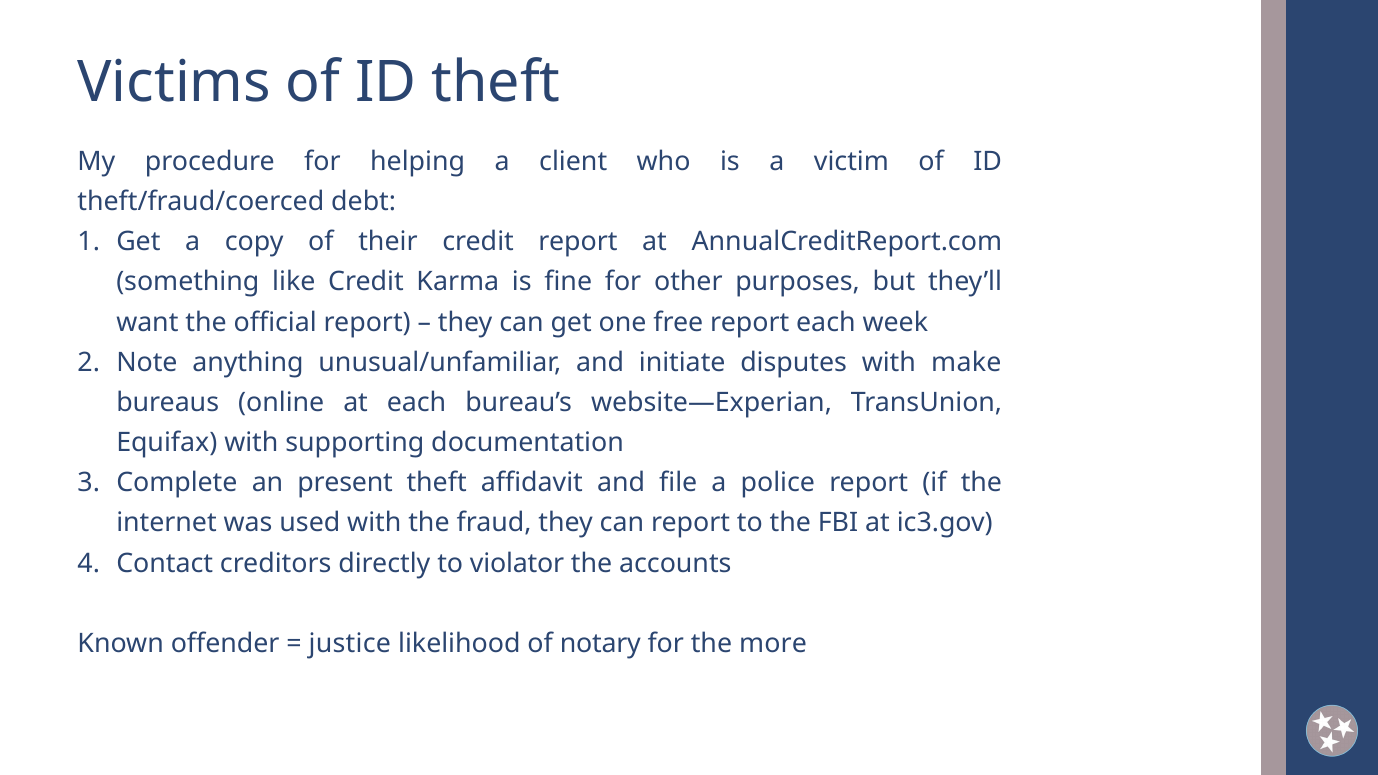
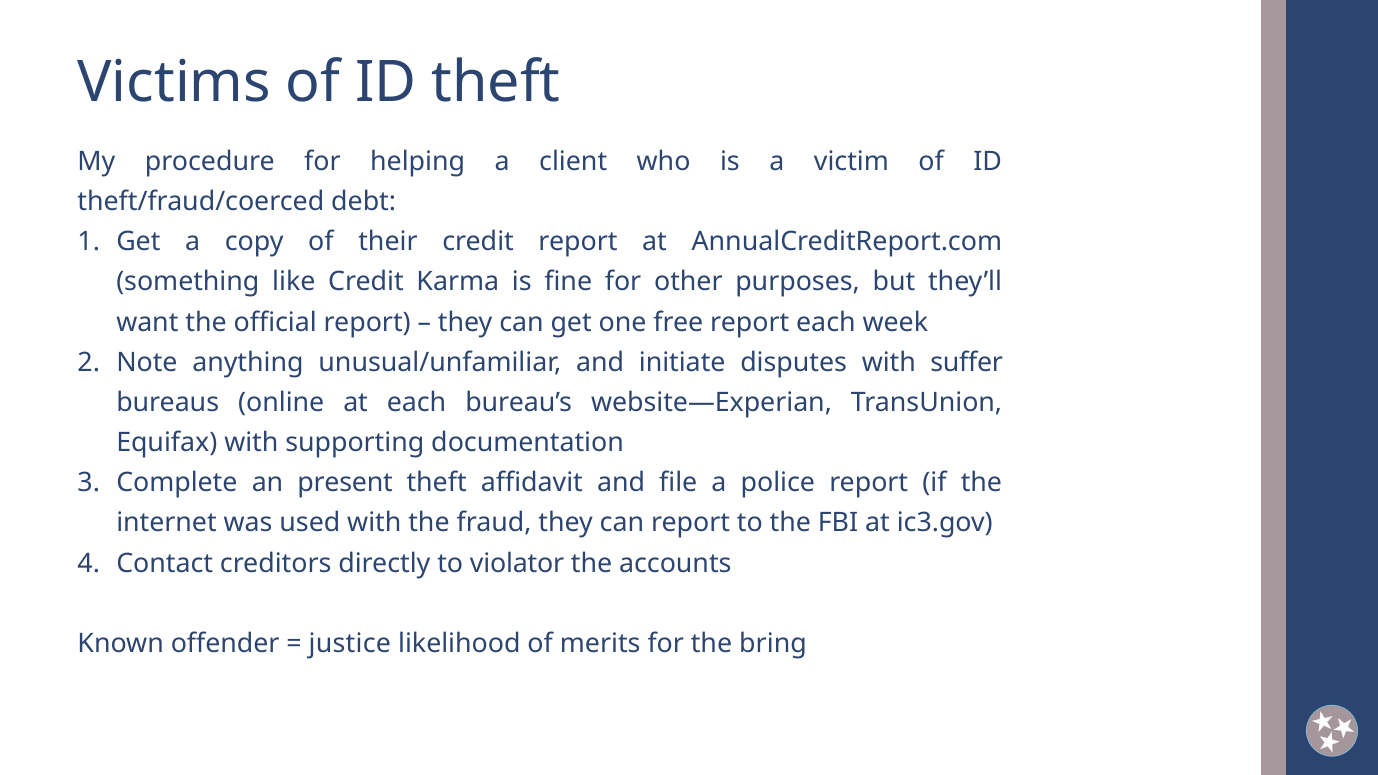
make: make -> suffer
notary: notary -> merits
more: more -> bring
